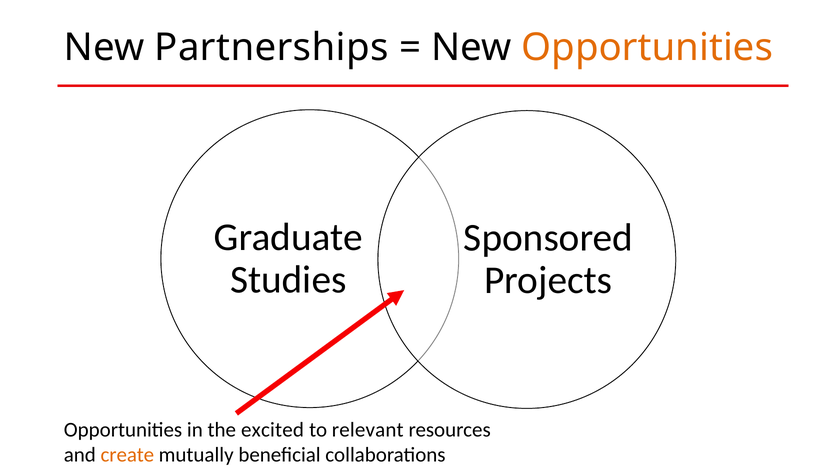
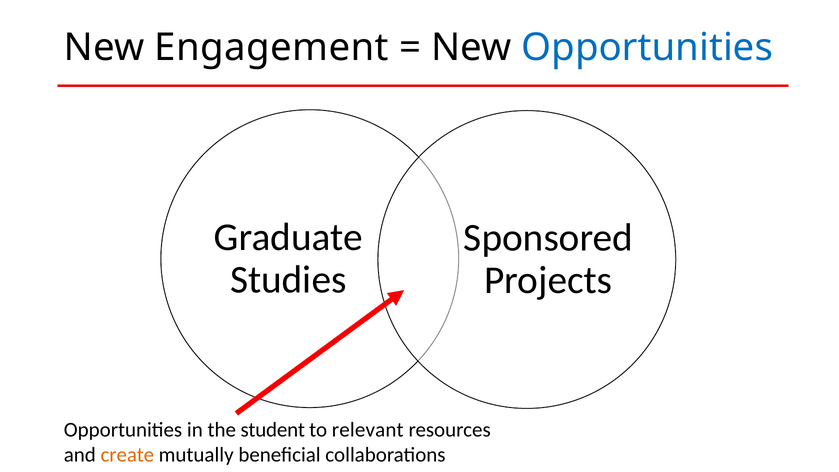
Partnerships: Partnerships -> Engagement
Opportunities at (647, 47) colour: orange -> blue
excited: excited -> student
